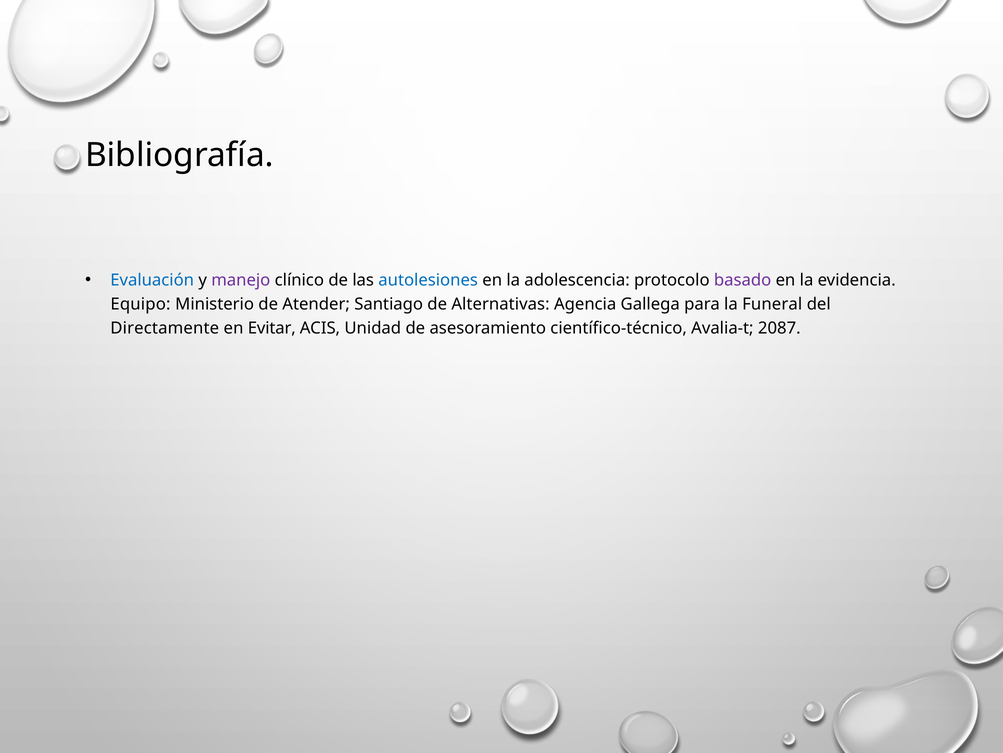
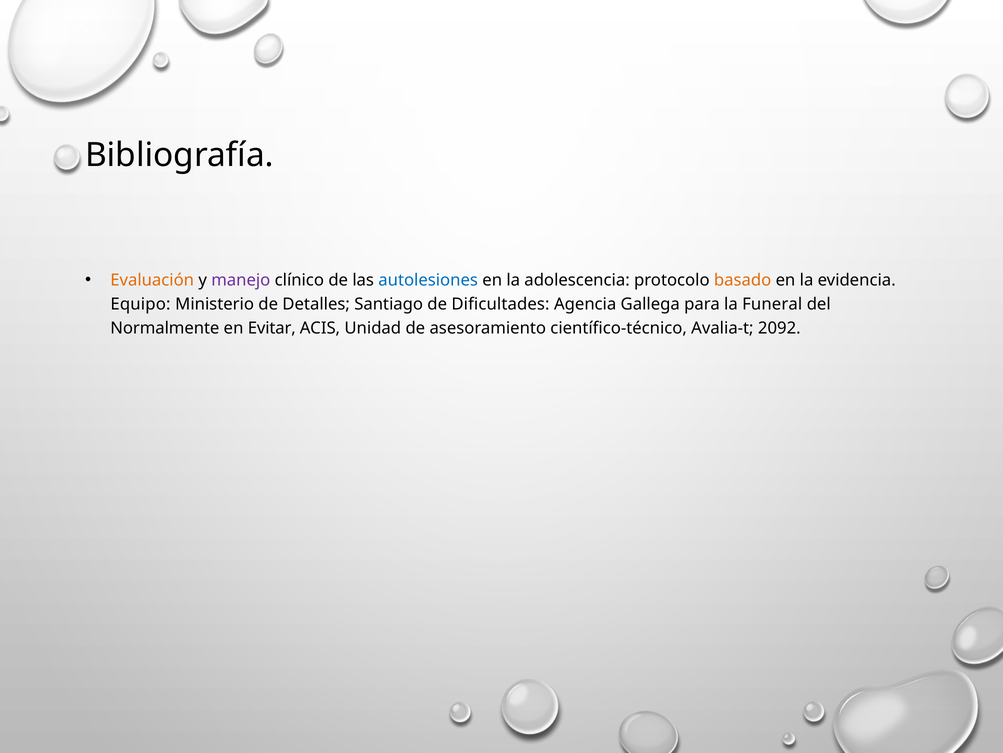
Evaluación colour: blue -> orange
basado colour: purple -> orange
Atender: Atender -> Detalles
Alternativas: Alternativas -> Dificultades
Directamente: Directamente -> Normalmente
2087: 2087 -> 2092
